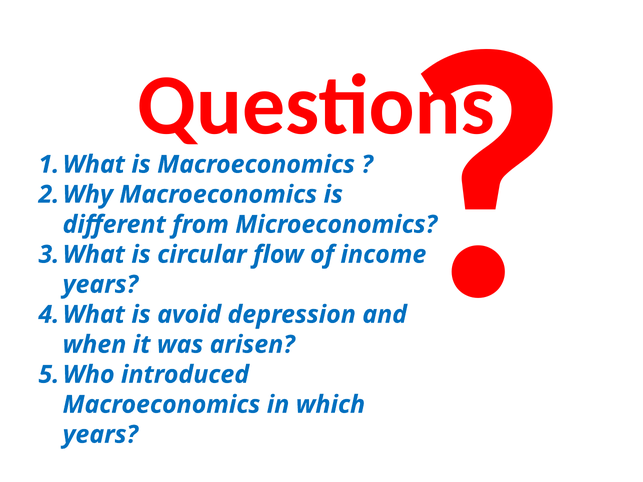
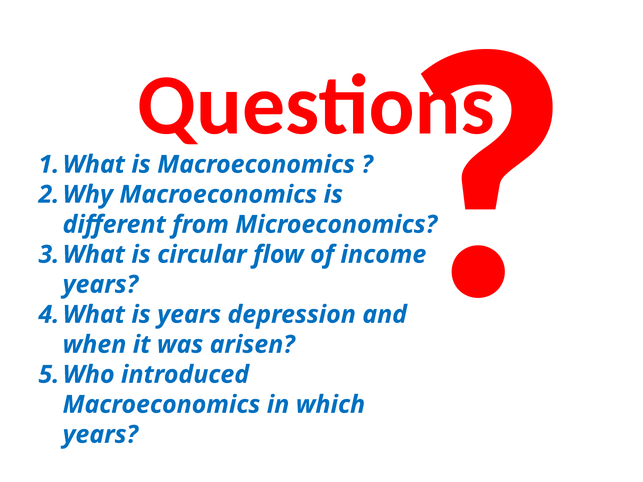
is avoid: avoid -> years
